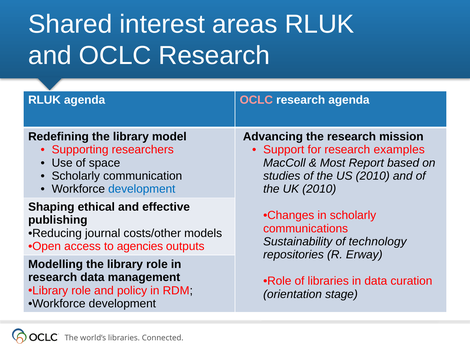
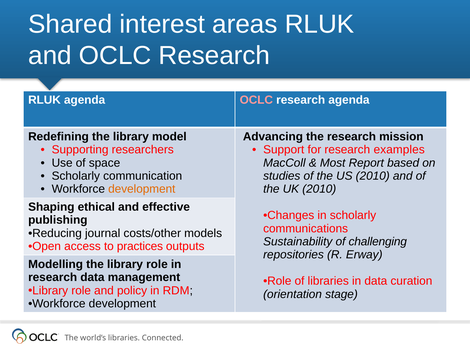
development at (142, 189) colour: blue -> orange
technology: technology -> challenging
agencies: agencies -> practices
